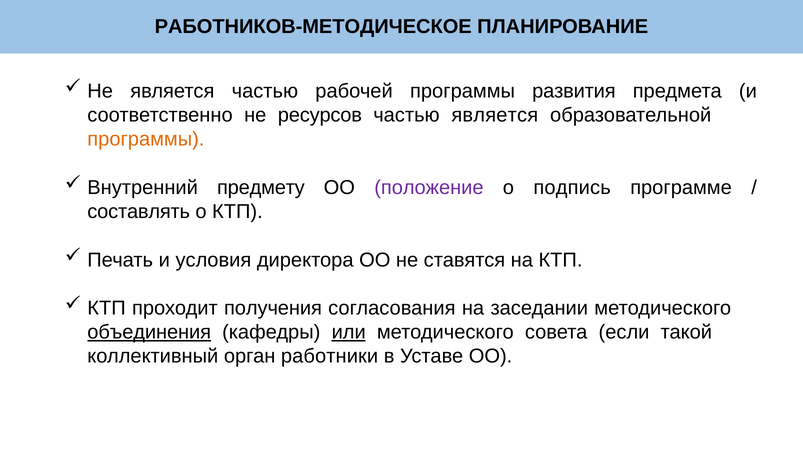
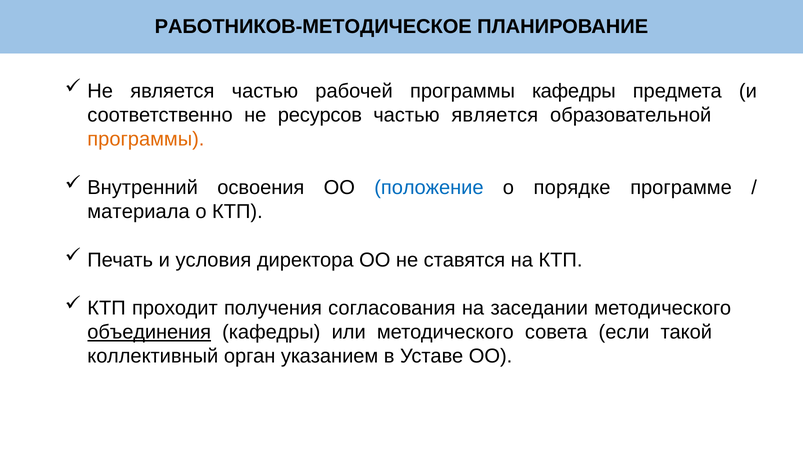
программы развития: развития -> кафедры
предмету: предмету -> освоения
положение colour: purple -> blue
подпись: подпись -> порядке
составлять: составлять -> материала
или underline: present -> none
работники: работники -> указанием
